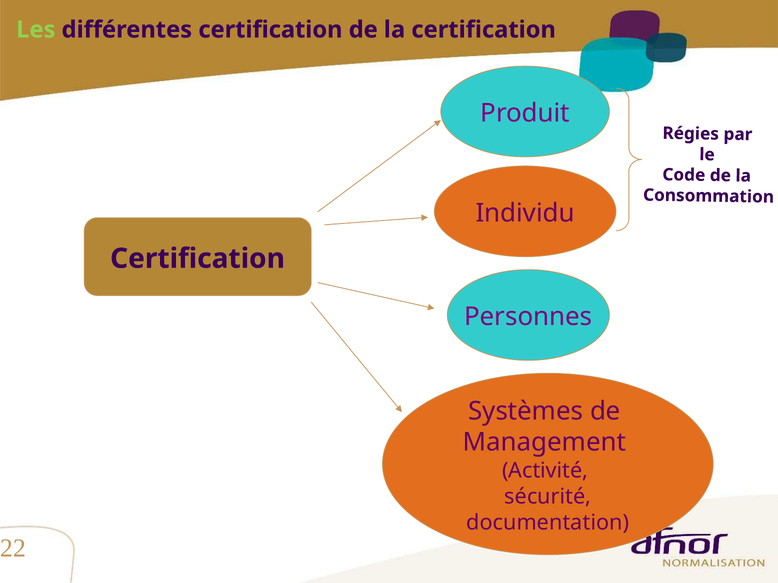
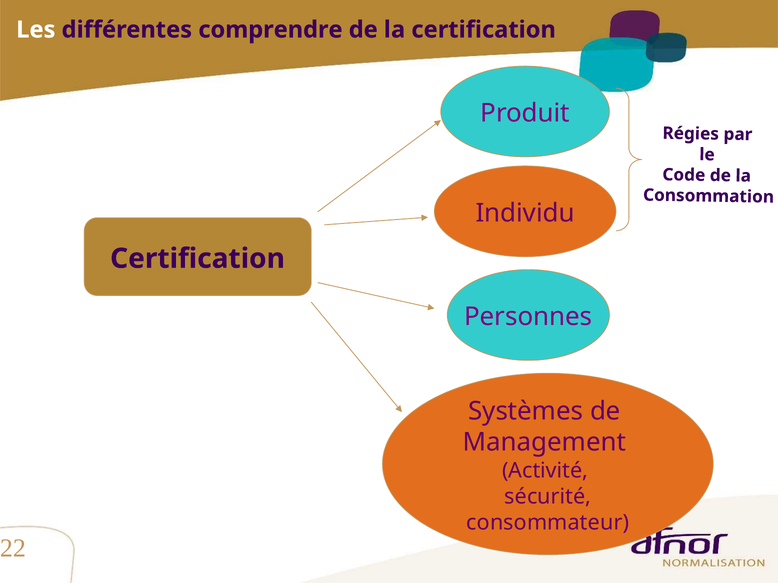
Les colour: light green -> white
différentes certification: certification -> comprendre
documentation: documentation -> consommateur
